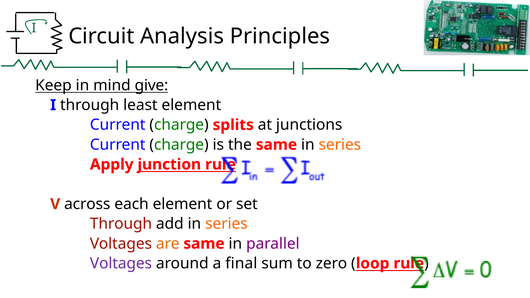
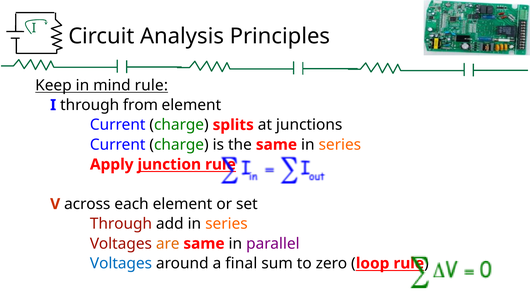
mind give: give -> rule
least: least -> from
Voltages at (121, 264) colour: purple -> blue
